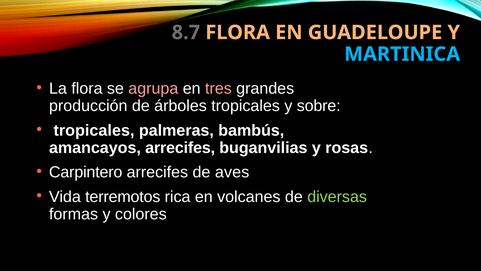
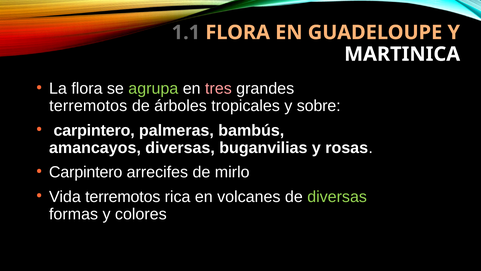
8.7: 8.7 -> 1.1
MARTINICA colour: light blue -> white
agrupa colour: pink -> light green
producción at (88, 106): producción -> terremotos
tropicales at (94, 130): tropicales -> carpintero
amancayos arrecifes: arrecifes -> diversas
aves: aves -> mirlo
